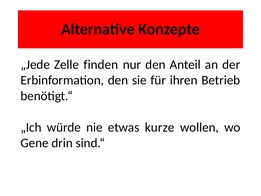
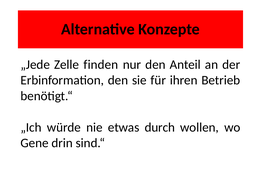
kurze: kurze -> durch
